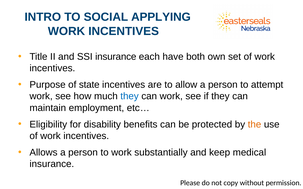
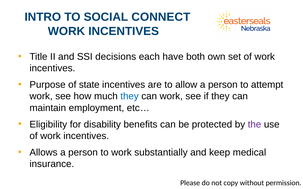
APPLYING: APPLYING -> CONNECT
SSI insurance: insurance -> decisions
the colour: orange -> purple
